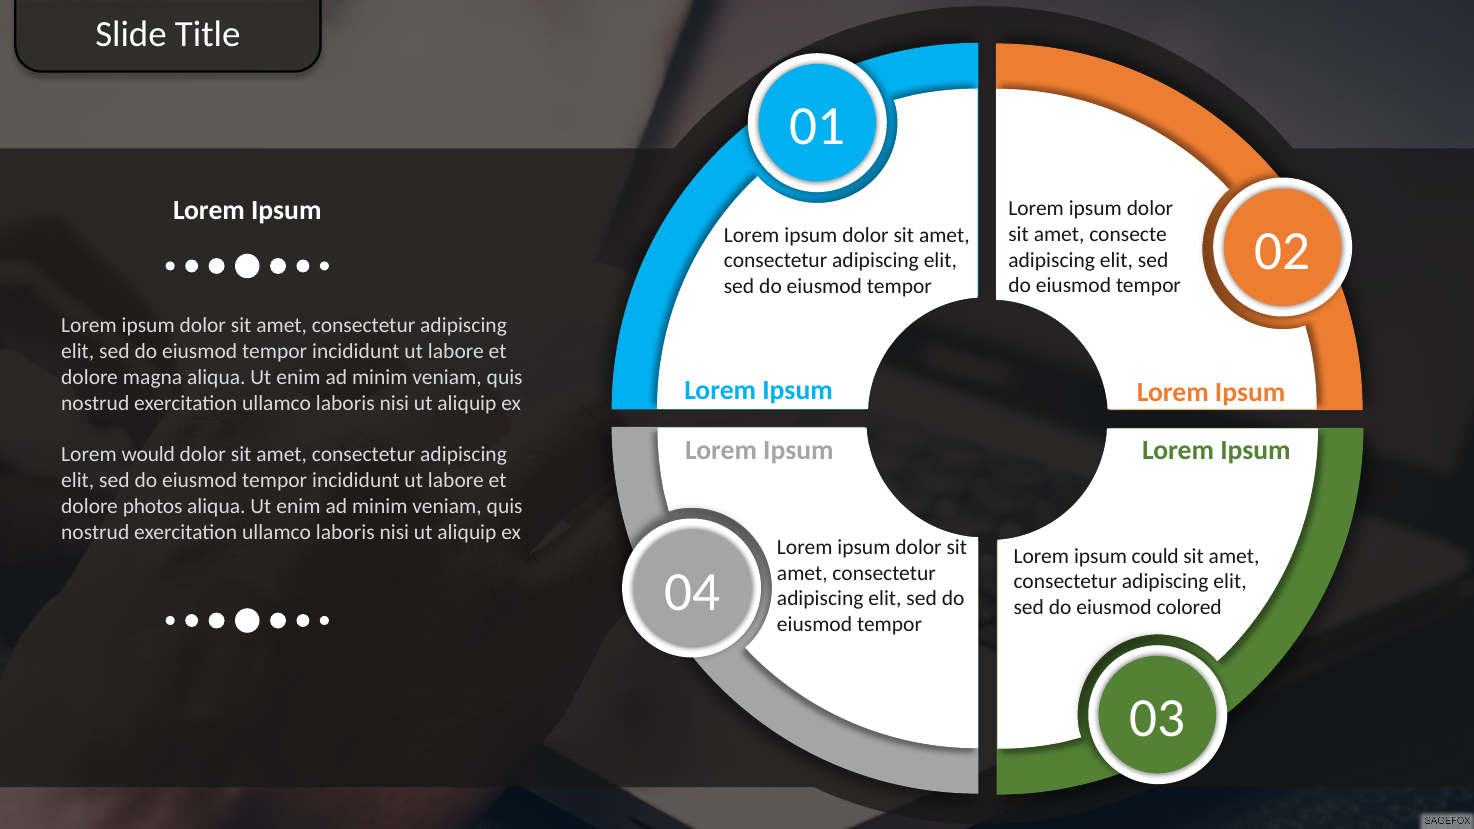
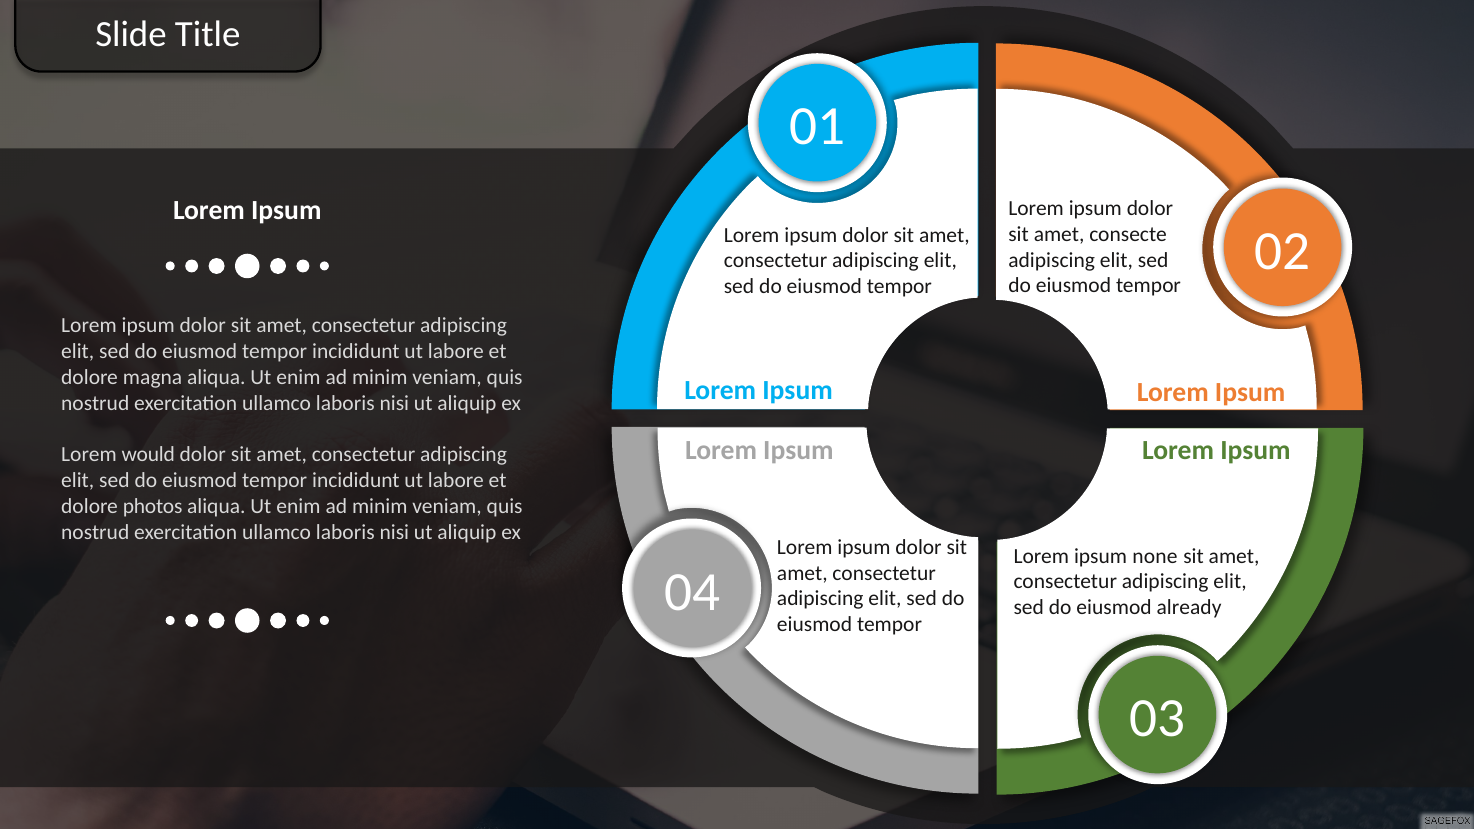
could: could -> none
colored: colored -> already
